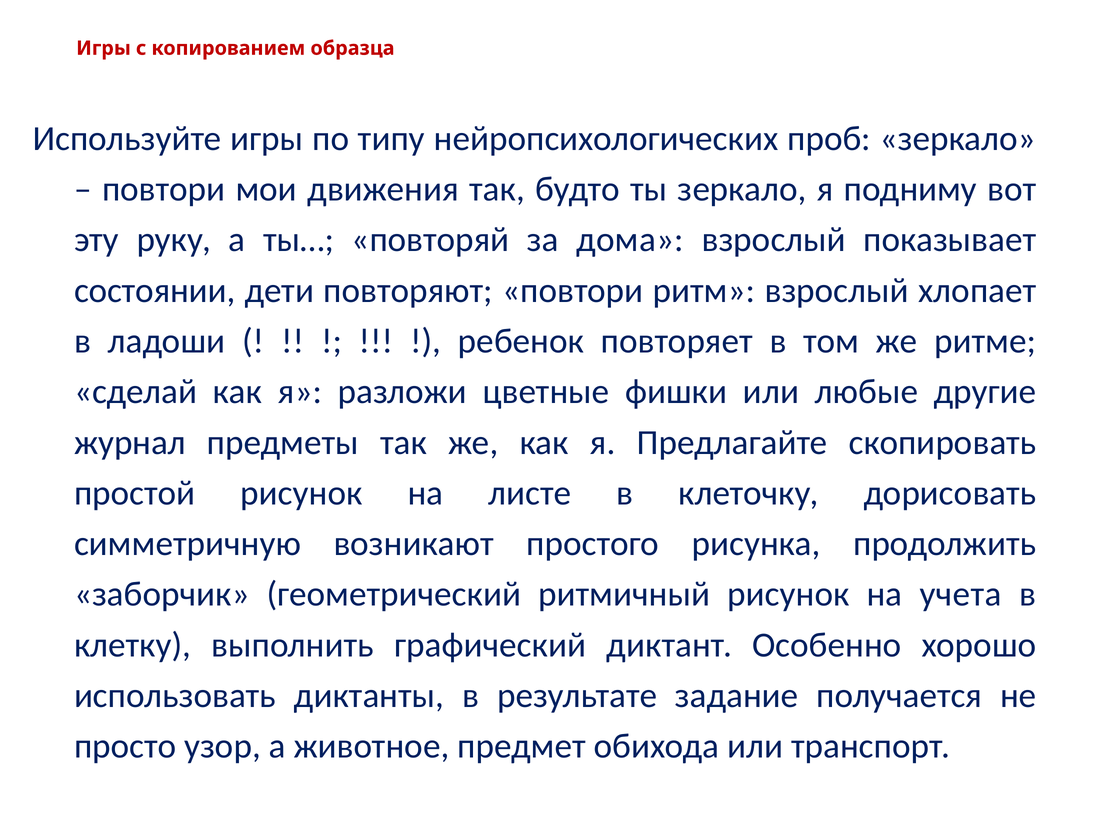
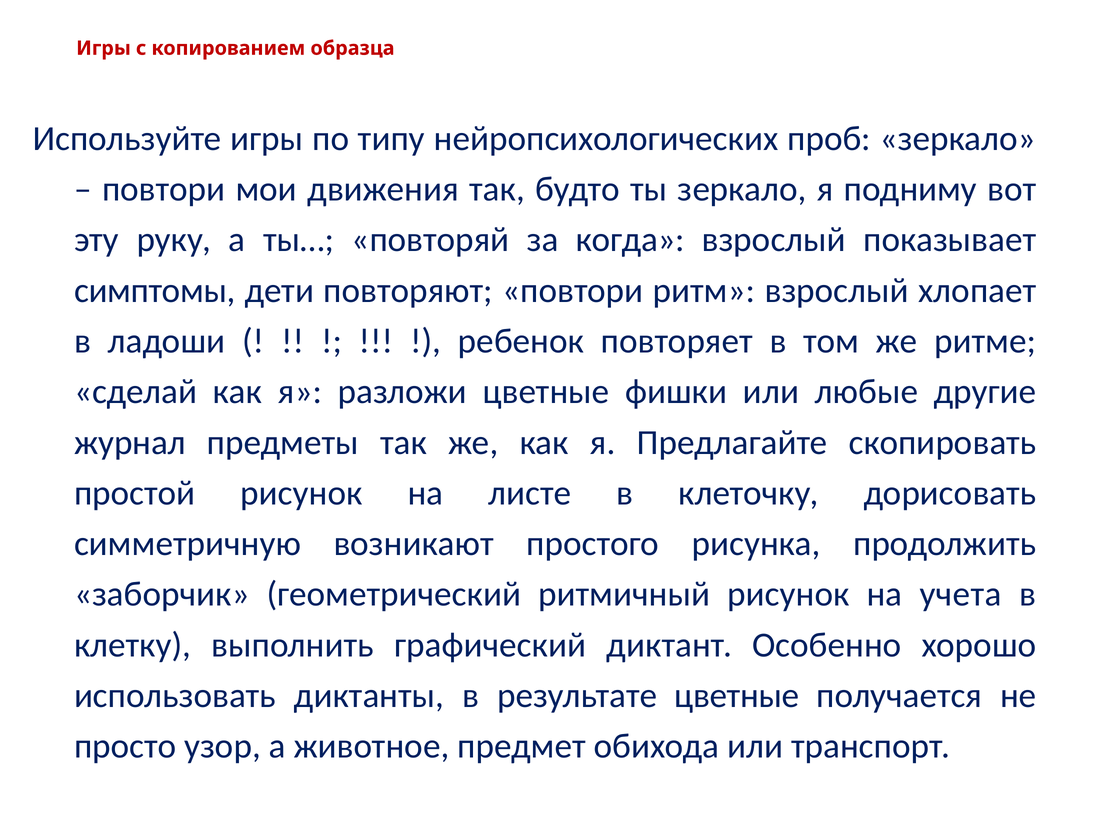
дома: дома -> когда
состоянии: состоянии -> симптомы
результате задание: задание -> цветные
